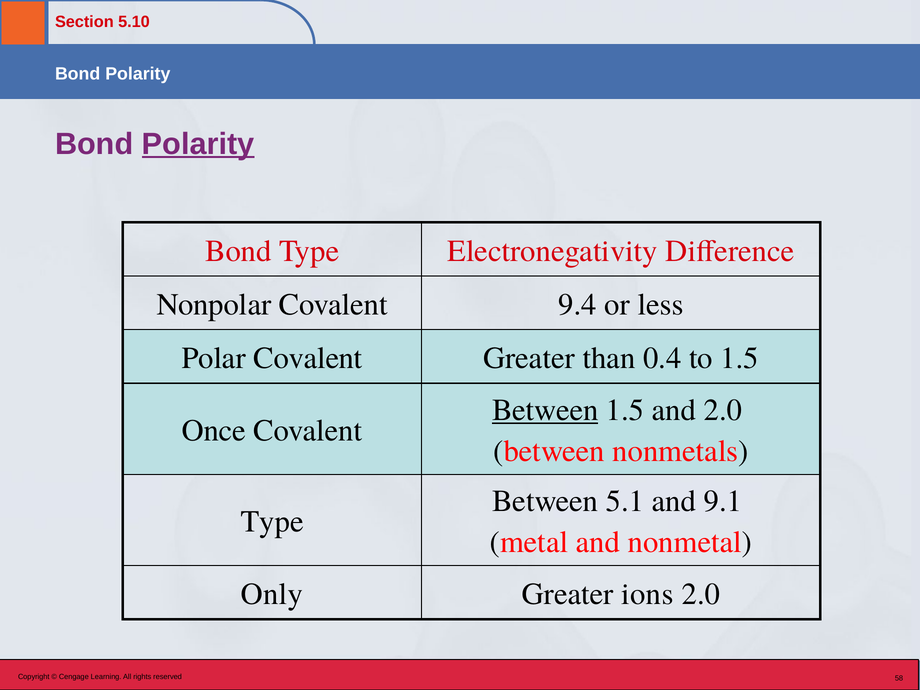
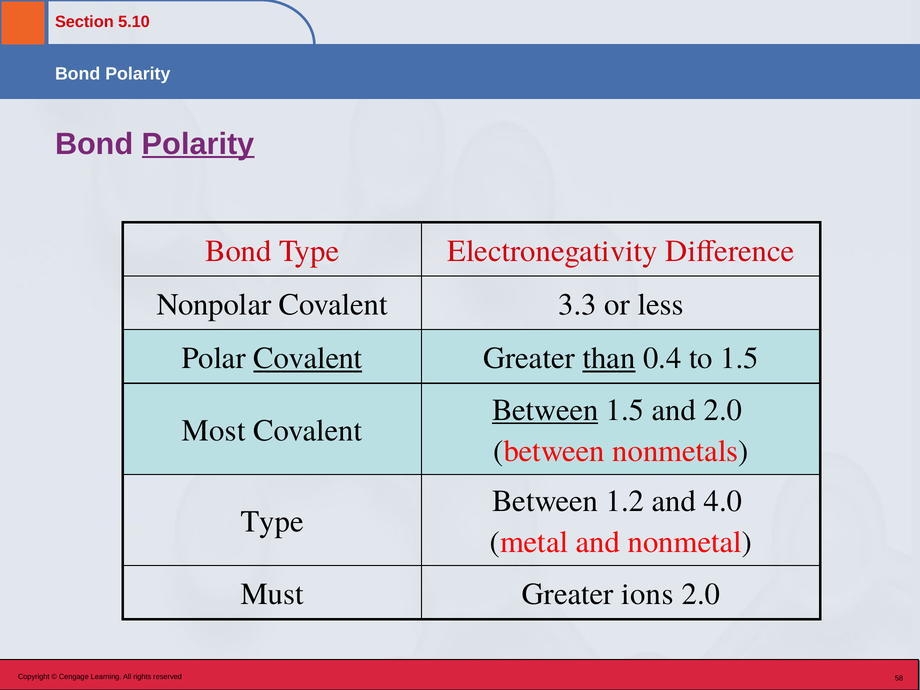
9.4: 9.4 -> 3.3
Covalent at (308, 358) underline: none -> present
than underline: none -> present
Once: Once -> Most
5.1: 5.1 -> 1.2
9.1: 9.1 -> 4.0
Only: Only -> Must
